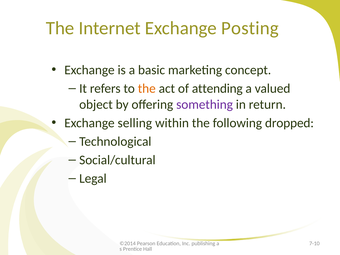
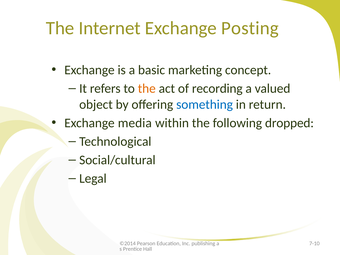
attending: attending -> recording
something colour: purple -> blue
selling: selling -> media
